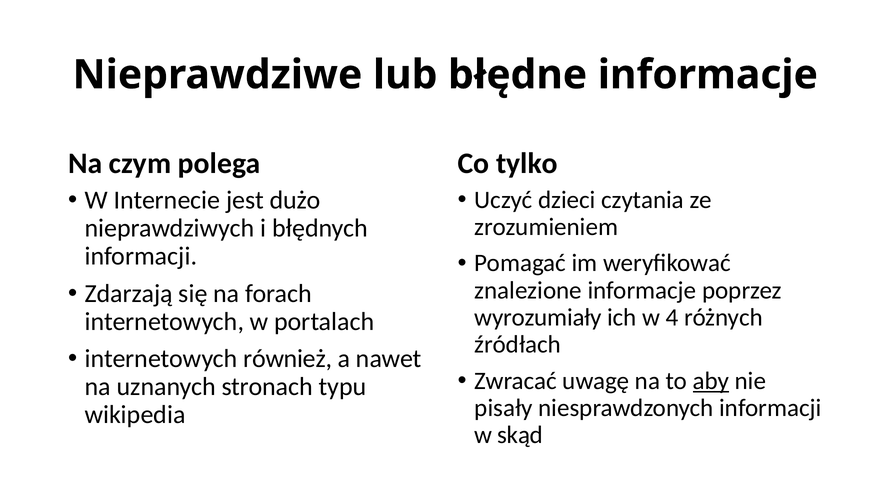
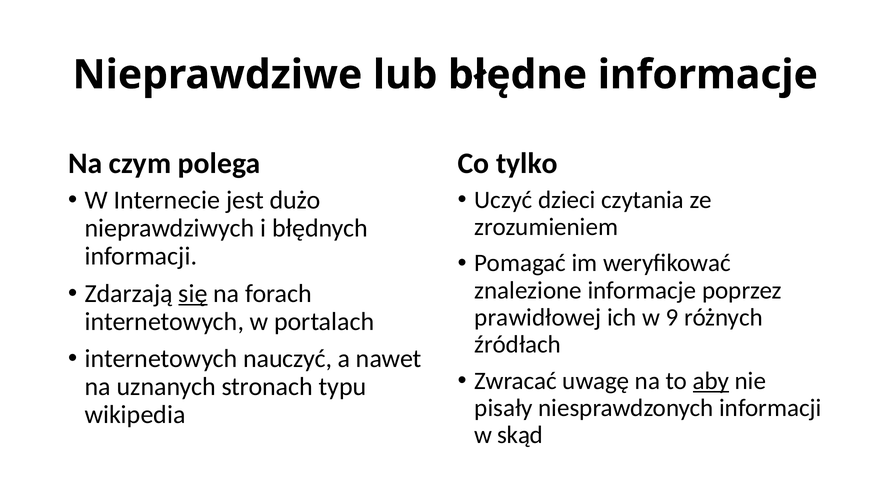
się underline: none -> present
wyrozumiały: wyrozumiały -> prawidłowej
4: 4 -> 9
również: również -> nauczyć
